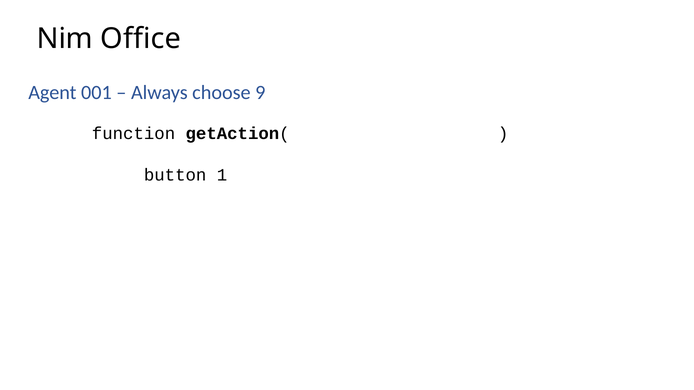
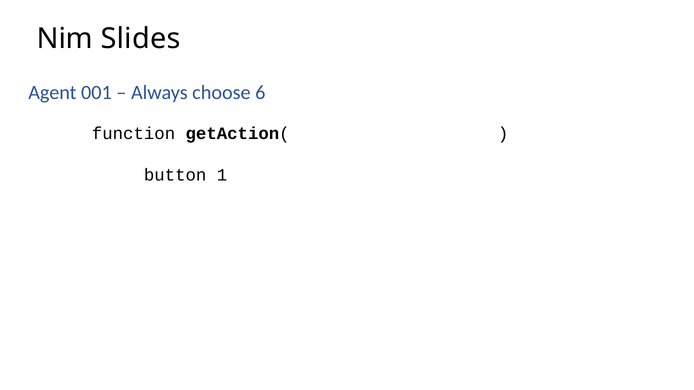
Office: Office -> Slides
9: 9 -> 6
